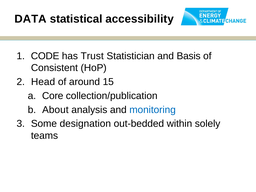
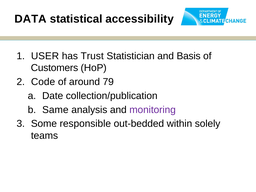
CODE: CODE -> USER
Consistent: Consistent -> Customers
Head: Head -> Code
15: 15 -> 79
Core: Core -> Date
About: About -> Same
monitoring colour: blue -> purple
designation: designation -> responsible
